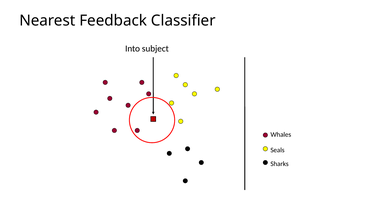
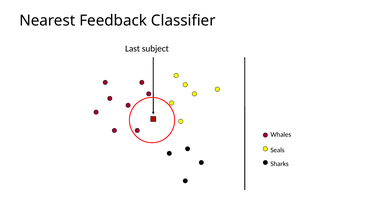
Into: Into -> Last
